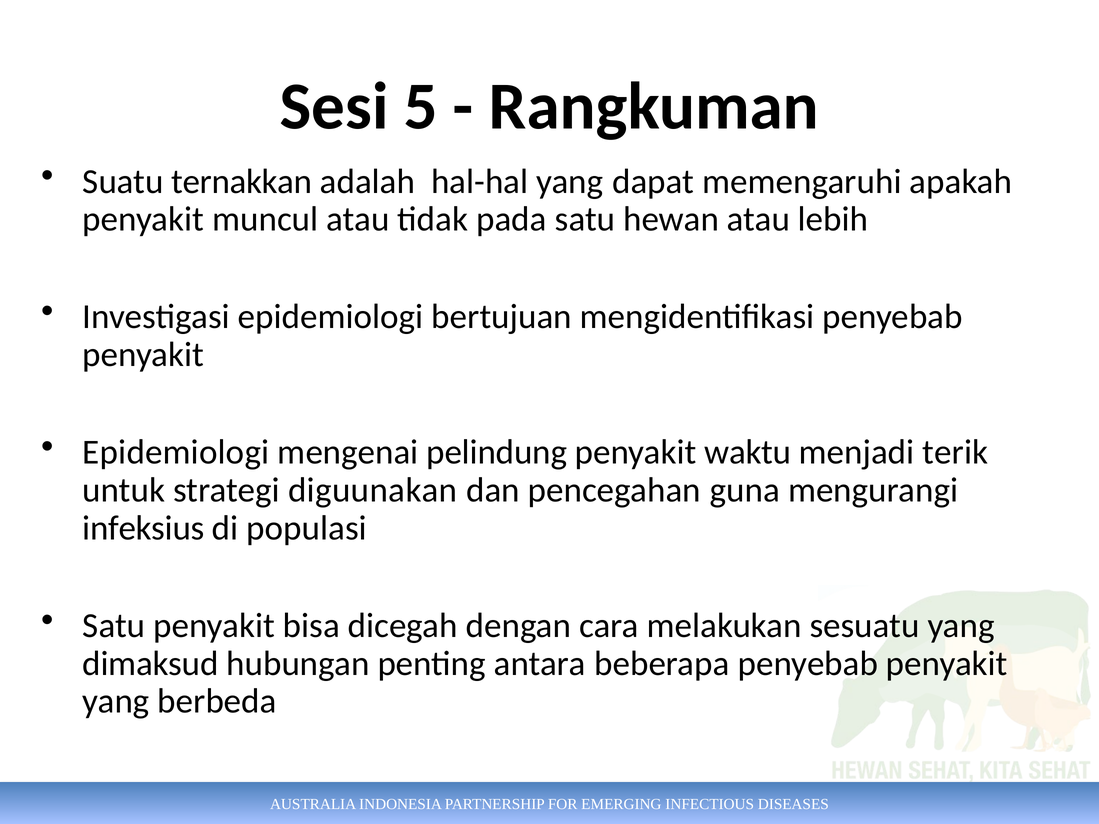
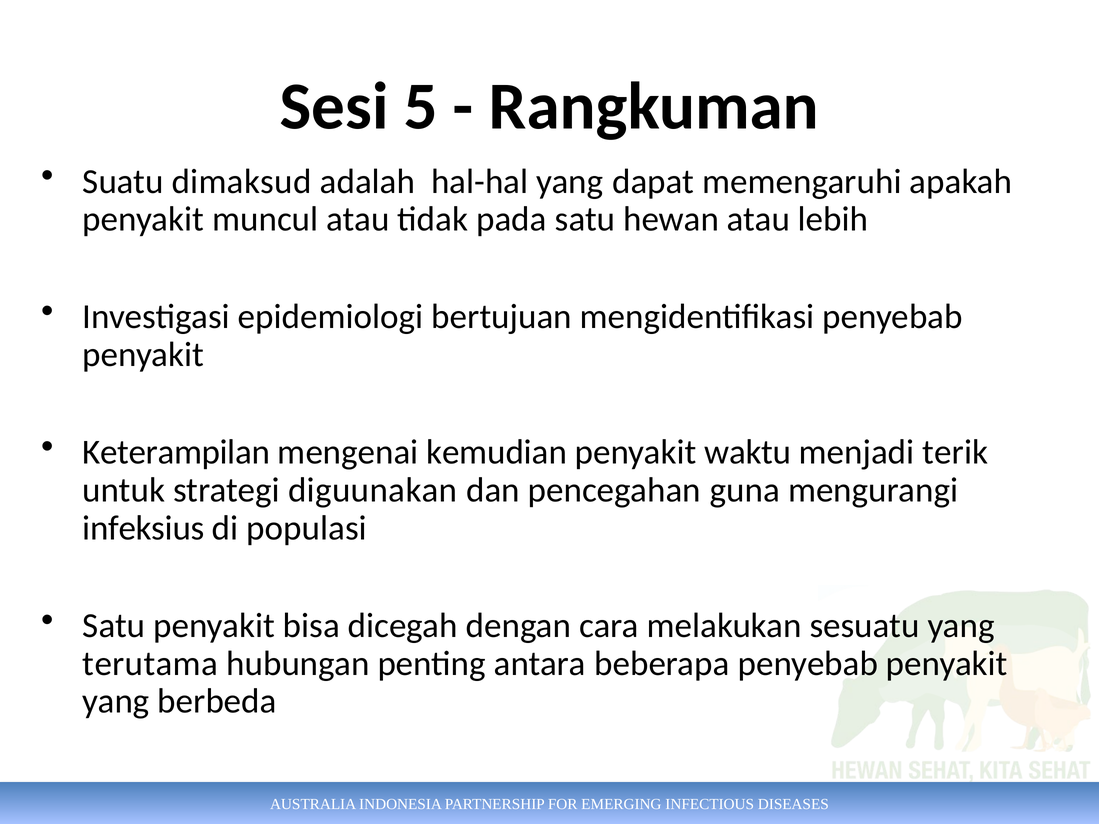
ternakkan: ternakkan -> dimaksud
Epidemiologi at (176, 452): Epidemiologi -> Keterampilan
pelindung: pelindung -> kemudian
dimaksud: dimaksud -> terutama
